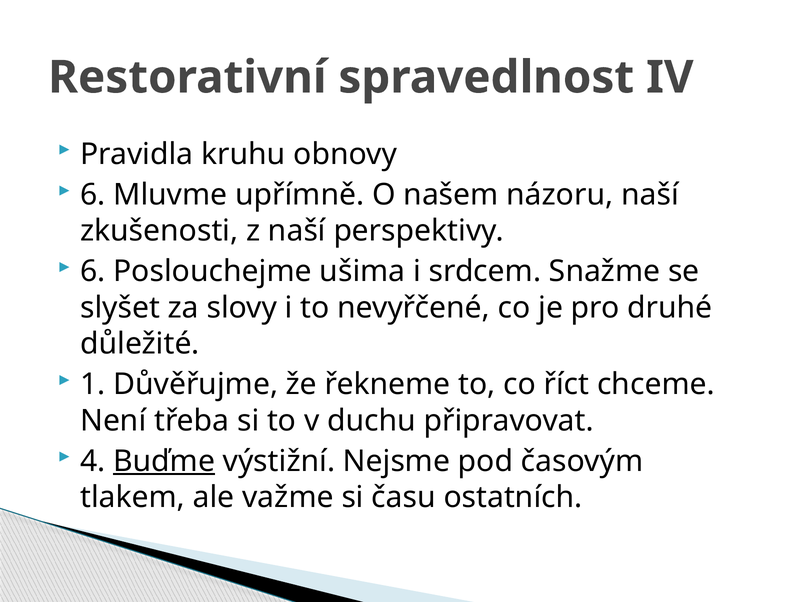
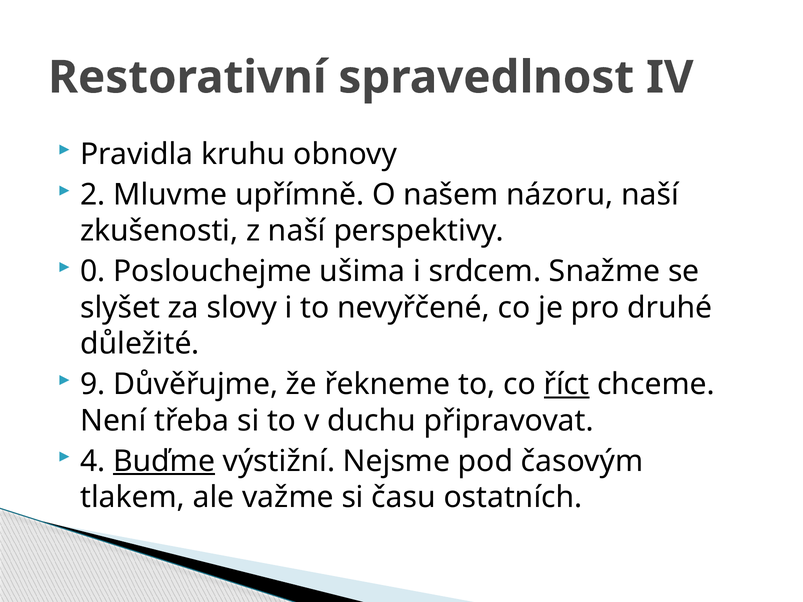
6 at (93, 195): 6 -> 2
6 at (93, 272): 6 -> 0
1: 1 -> 9
říct underline: none -> present
